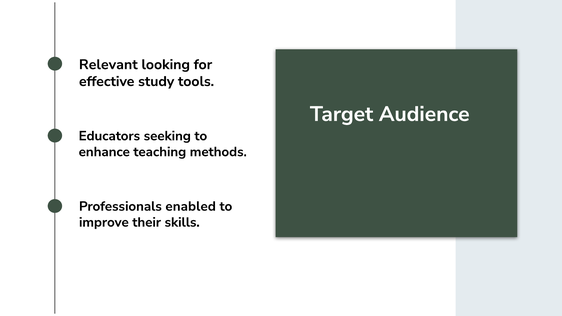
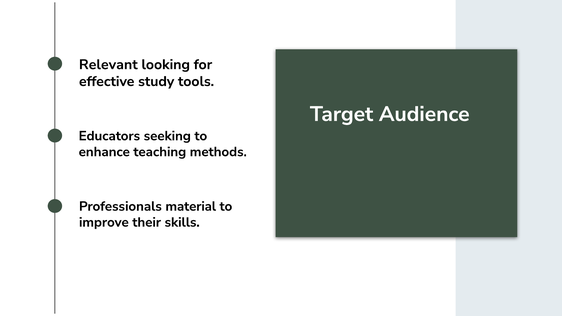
enabled: enabled -> material
